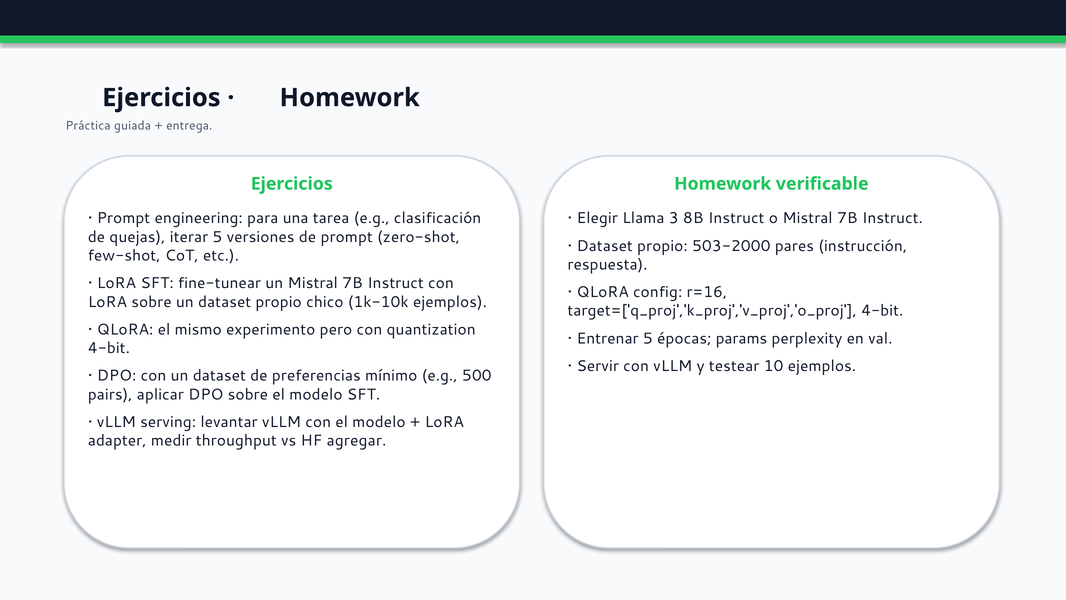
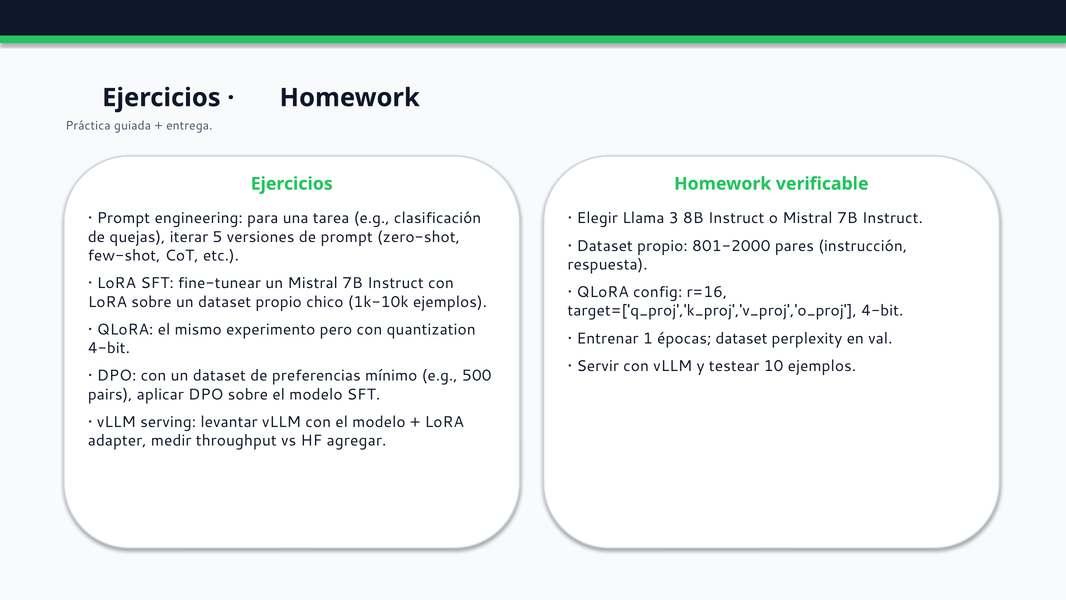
503-2000: 503-2000 -> 801-2000
Entrenar 5: 5 -> 1
épocas params: params -> dataset
